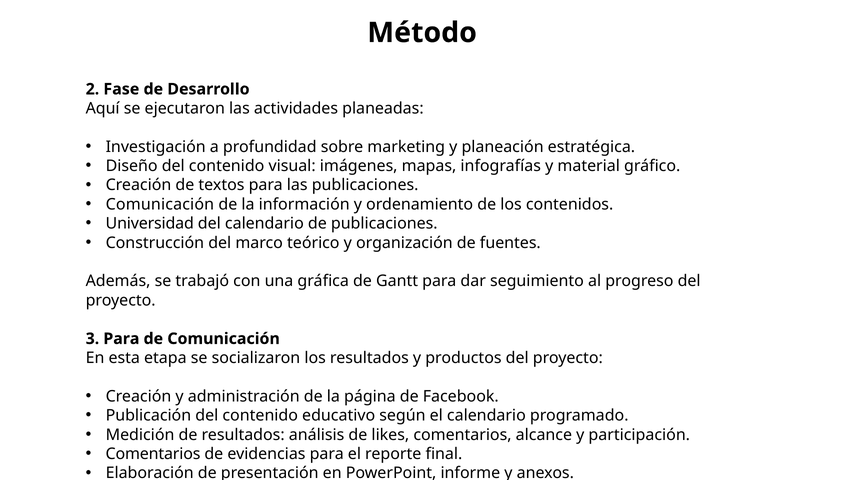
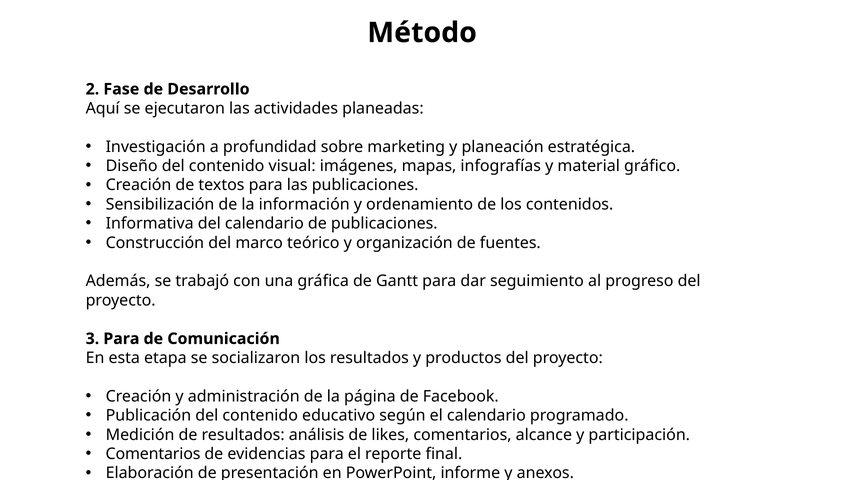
Comunicación at (160, 204): Comunicación -> Sensibilización
Universidad: Universidad -> Informativa
